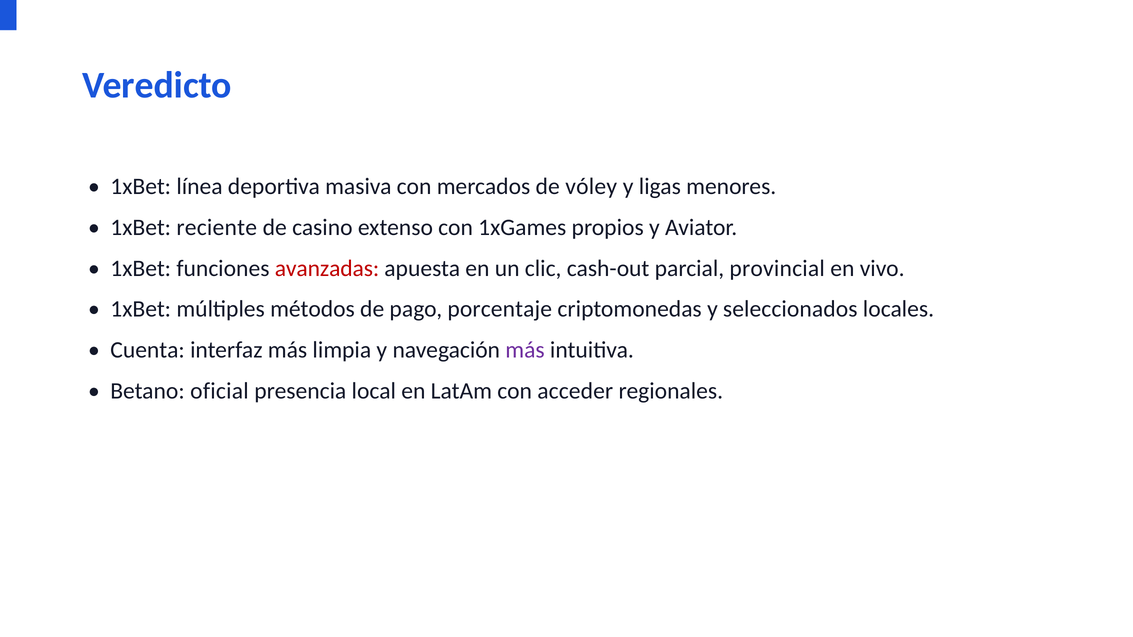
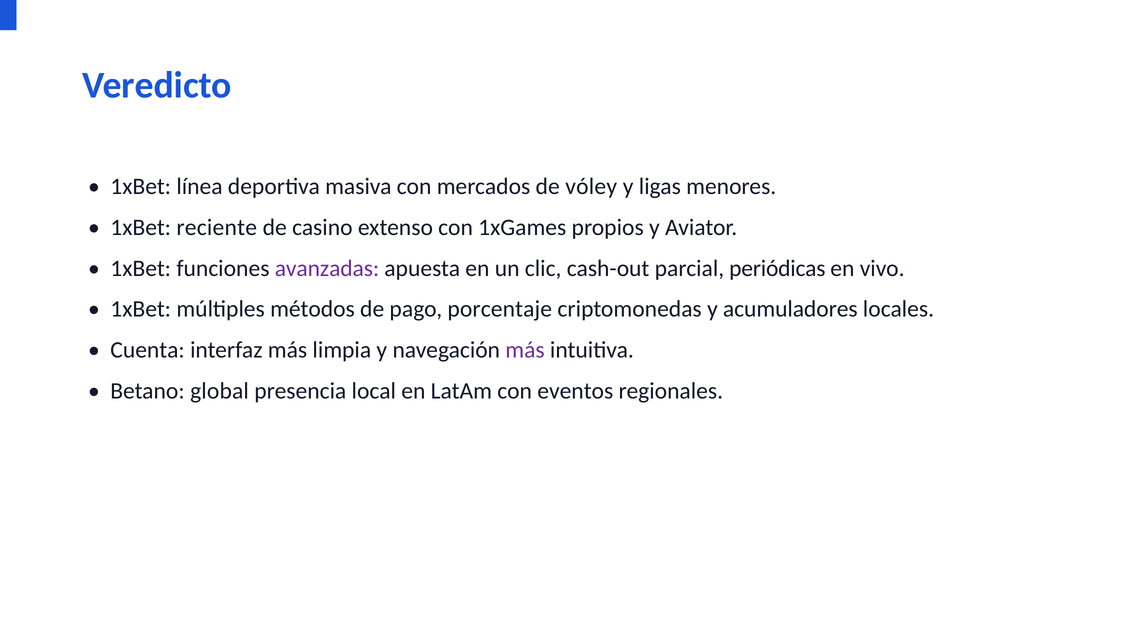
avanzadas colour: red -> purple
provincial: provincial -> periódicas
seleccionados: seleccionados -> acumuladores
oficial: oficial -> global
acceder: acceder -> eventos
